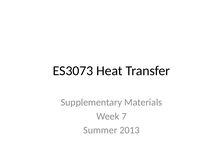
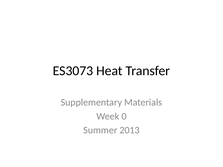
7: 7 -> 0
